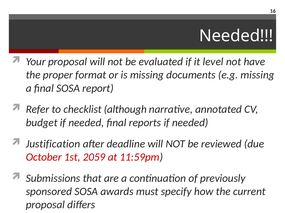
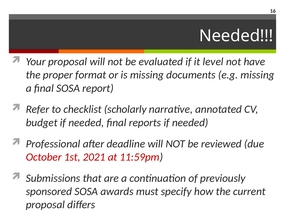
although: although -> scholarly
Justification: Justification -> Professional
2059: 2059 -> 2021
